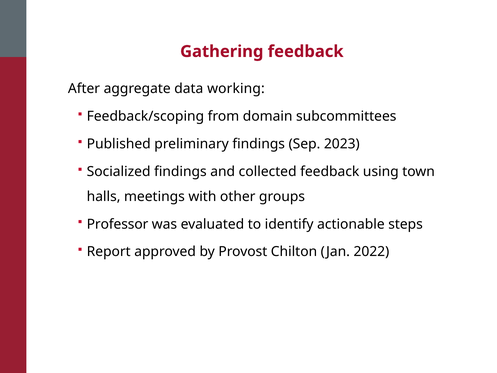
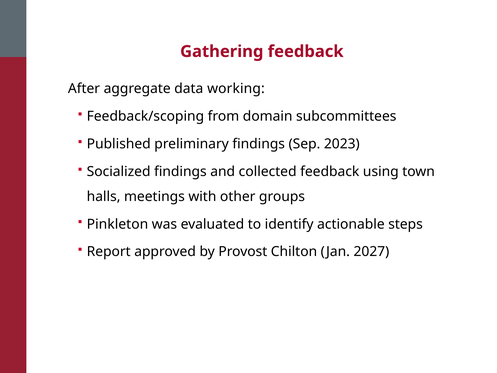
Professor: Professor -> Pinkleton
2022: 2022 -> 2027
